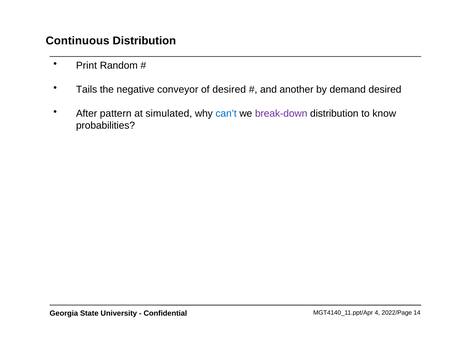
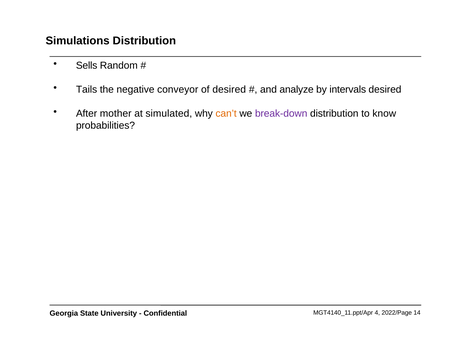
Continuous: Continuous -> Simulations
Print: Print -> Sells
another: another -> analyze
demand: demand -> intervals
pattern: pattern -> mother
can’t colour: blue -> orange
